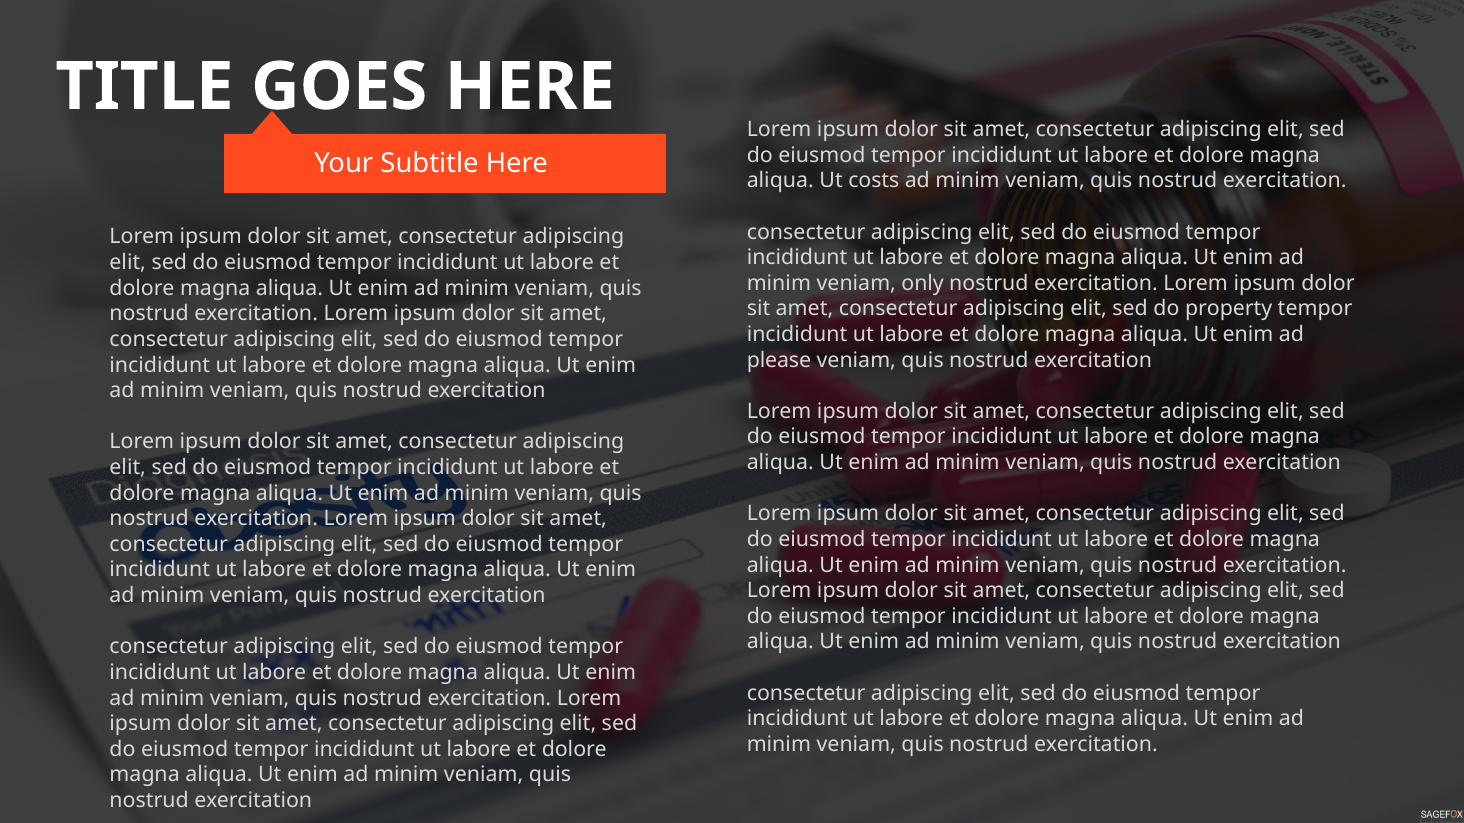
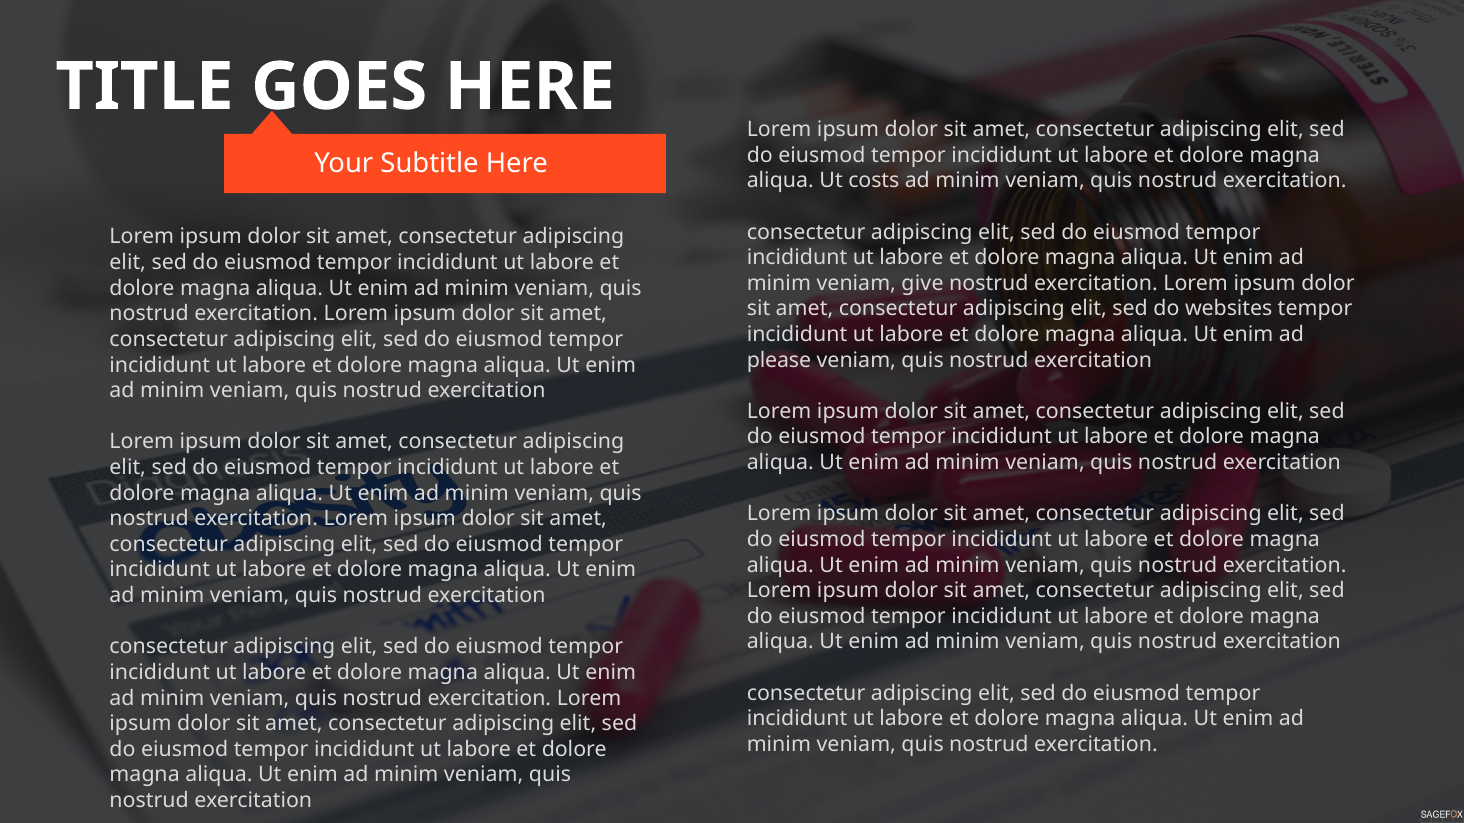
only: only -> give
property: property -> websites
